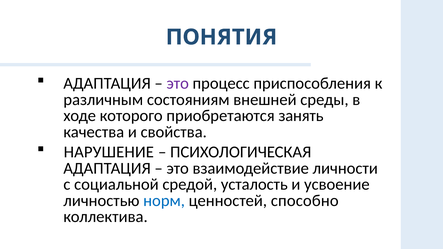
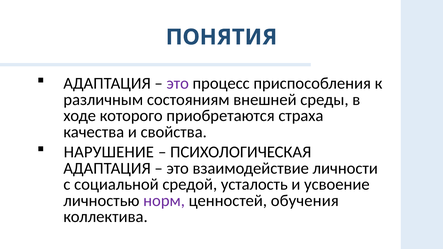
занять: занять -> страха
норм colour: blue -> purple
способно: способно -> обучения
